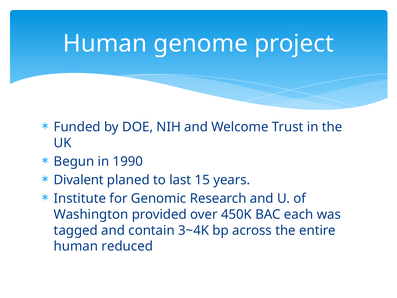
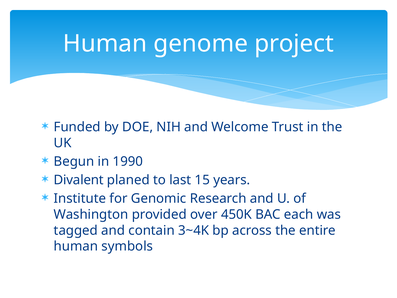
reduced: reduced -> symbols
